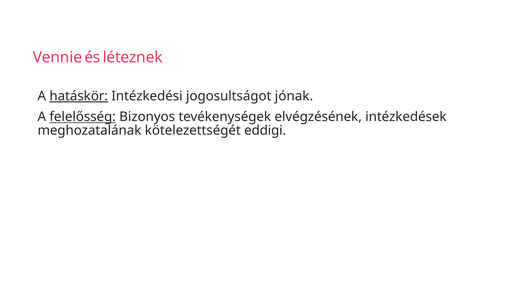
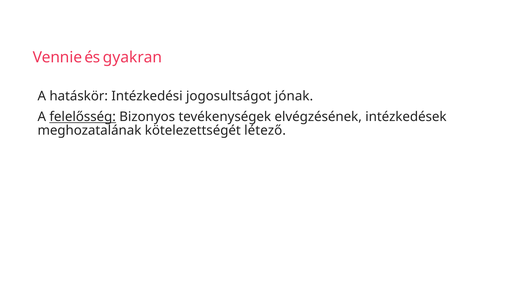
léteznek: léteznek -> gyakran
hatáskör underline: present -> none
eddigi: eddigi -> létező
